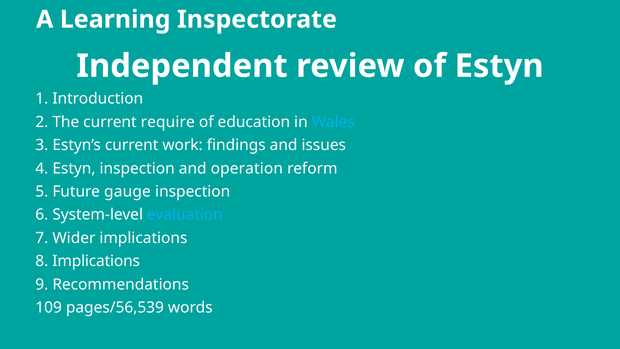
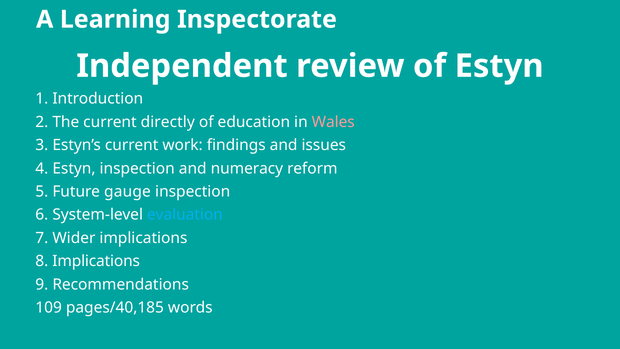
require: require -> directly
Wales colour: light blue -> pink
operation: operation -> numeracy
pages/56,539: pages/56,539 -> pages/40,185
